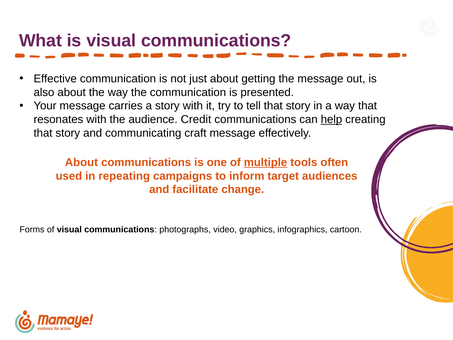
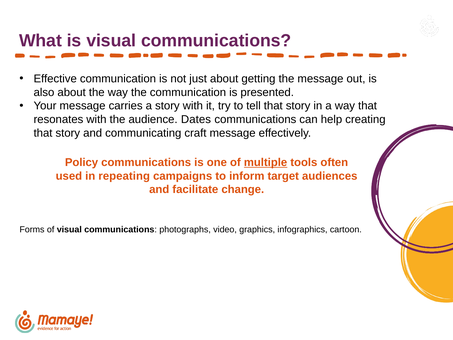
Credit: Credit -> Dates
help underline: present -> none
About at (81, 162): About -> Policy
